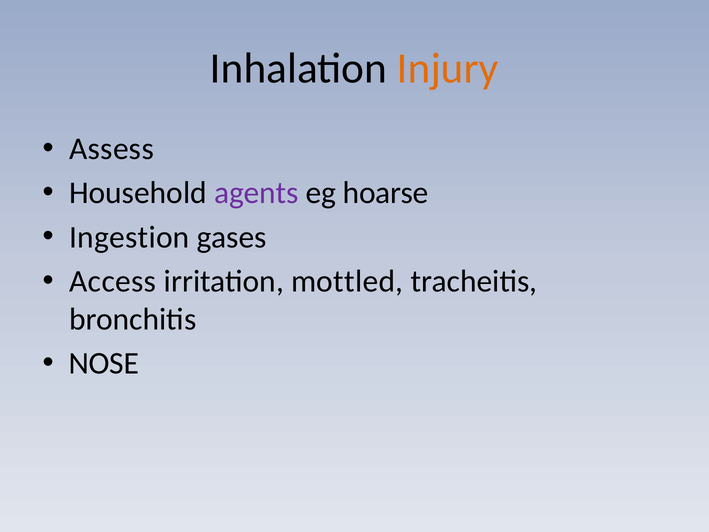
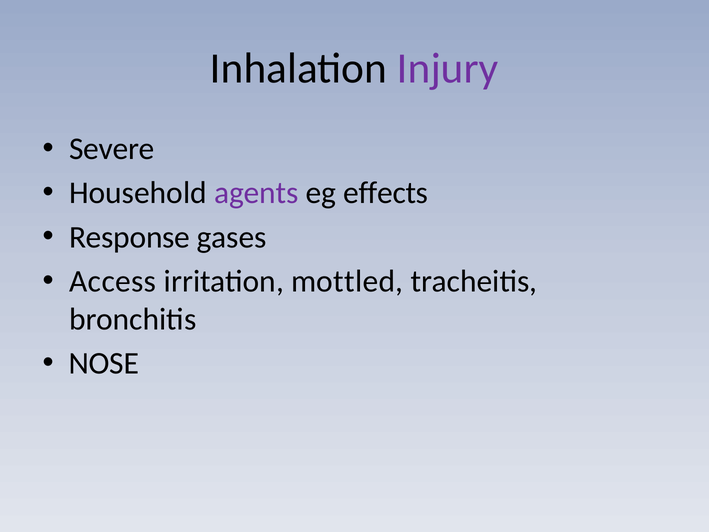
Injury colour: orange -> purple
Assess: Assess -> Severe
hoarse: hoarse -> effects
Ingestion: Ingestion -> Response
